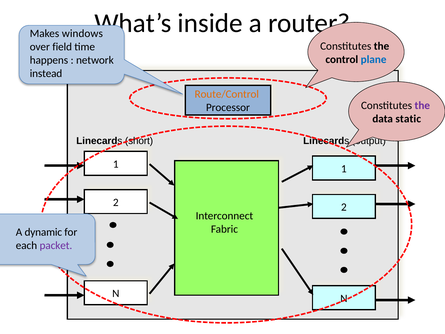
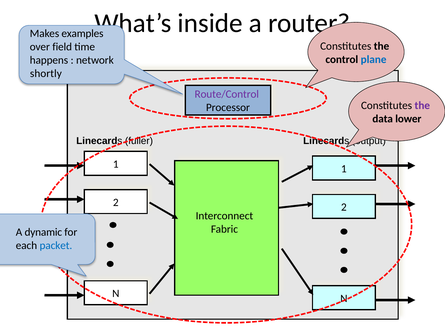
windows: windows -> examples
instead: instead -> shortly
Route/Control colour: orange -> purple
static: static -> lower
short: short -> fuller
packet colour: purple -> blue
